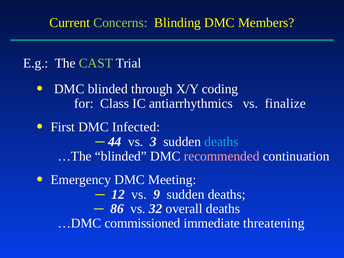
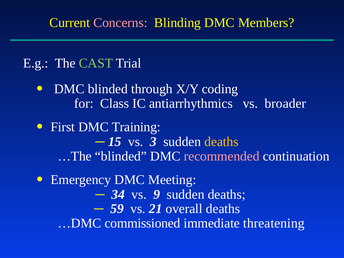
Concerns colour: light green -> pink
finalize: finalize -> broader
Infected: Infected -> Training
44: 44 -> 15
deaths at (221, 142) colour: light blue -> yellow
12: 12 -> 34
86: 86 -> 59
32: 32 -> 21
